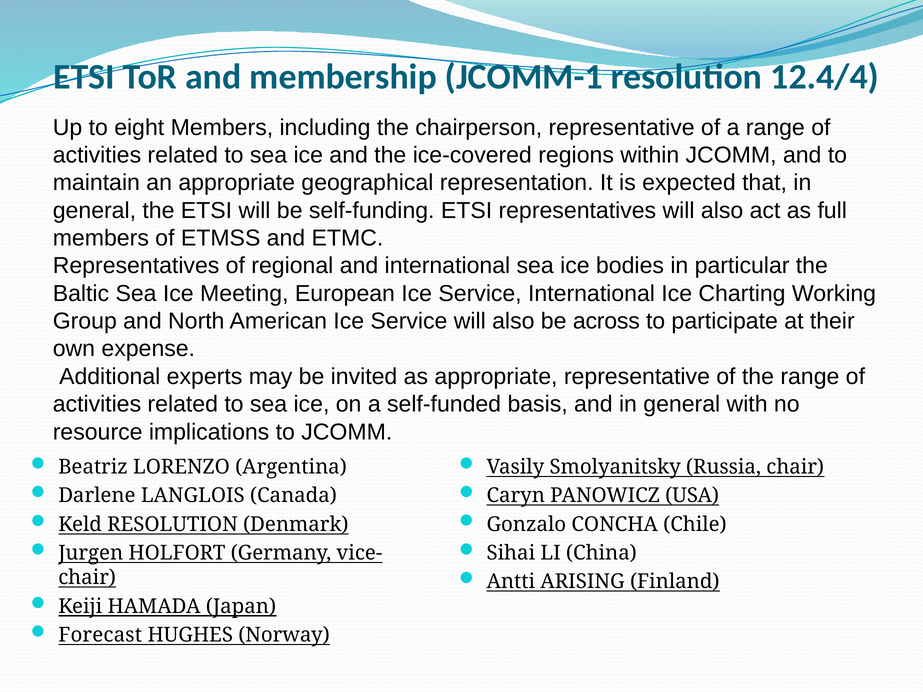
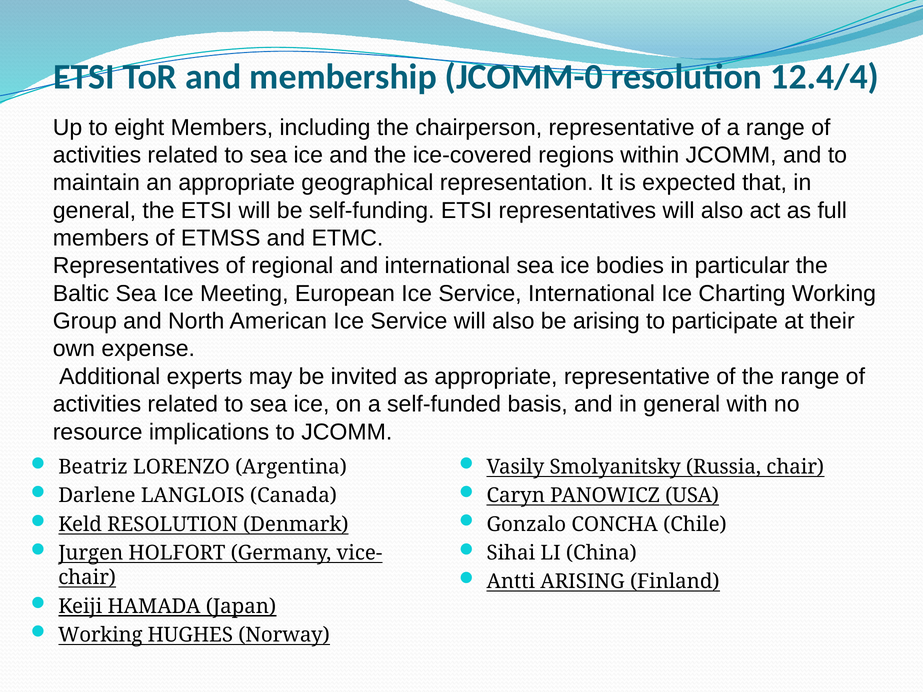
JCOMM-1: JCOMM-1 -> JCOMM-0
be across: across -> arising
Forecast at (100, 635): Forecast -> Working
